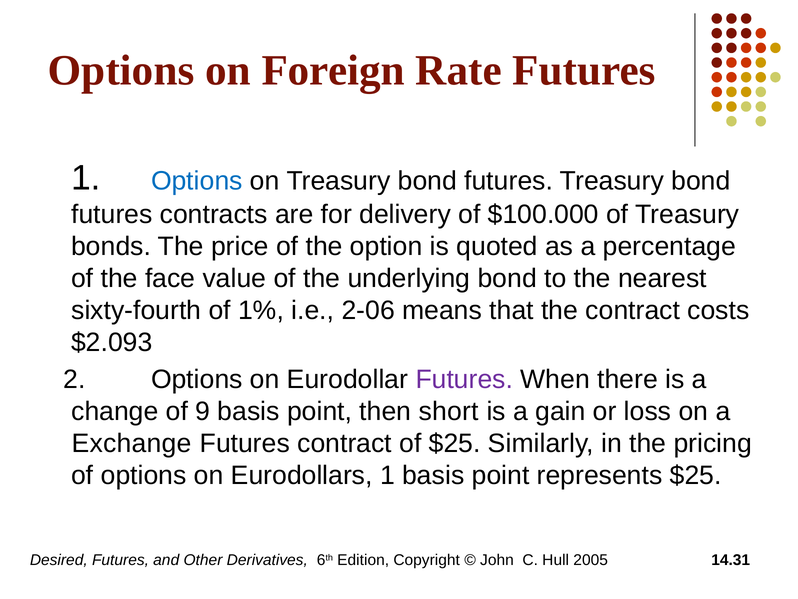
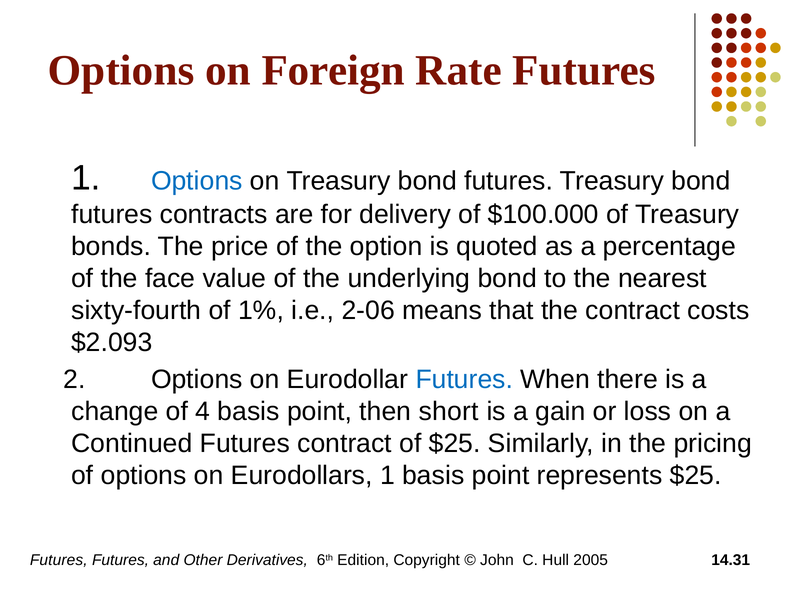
Futures at (464, 379) colour: purple -> blue
9: 9 -> 4
Exchange: Exchange -> Continued
Desired at (59, 560): Desired -> Futures
